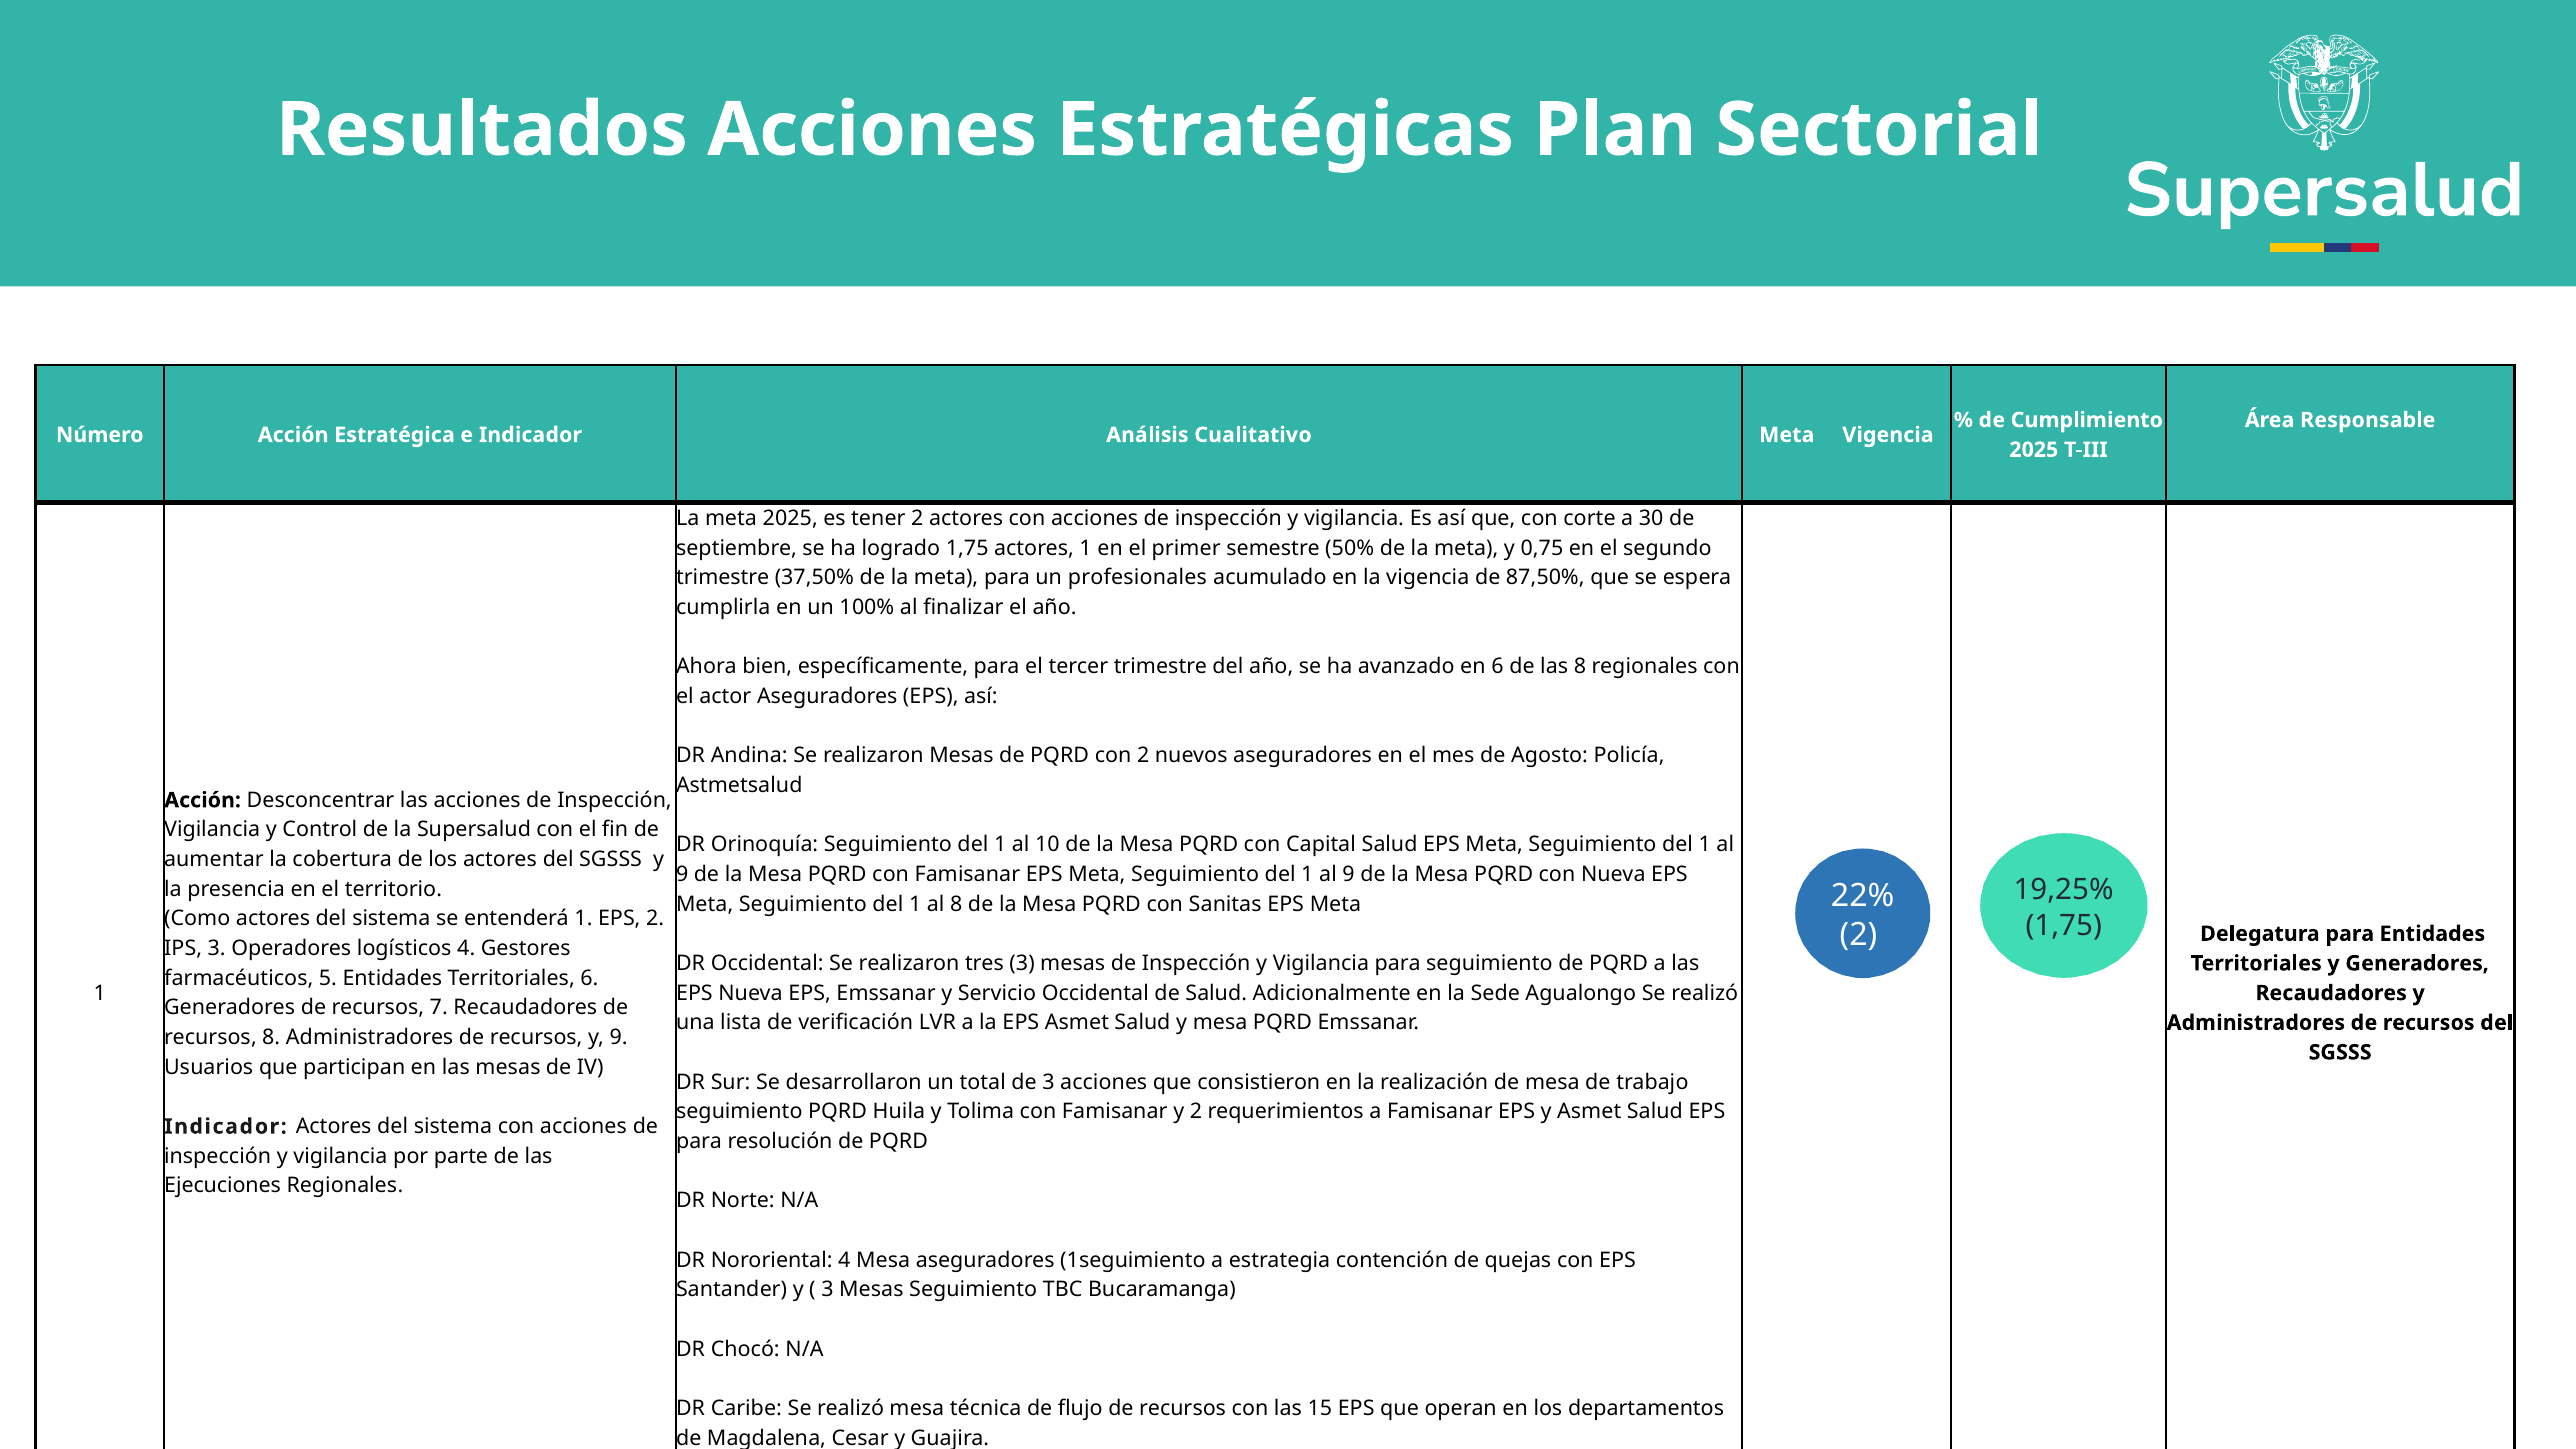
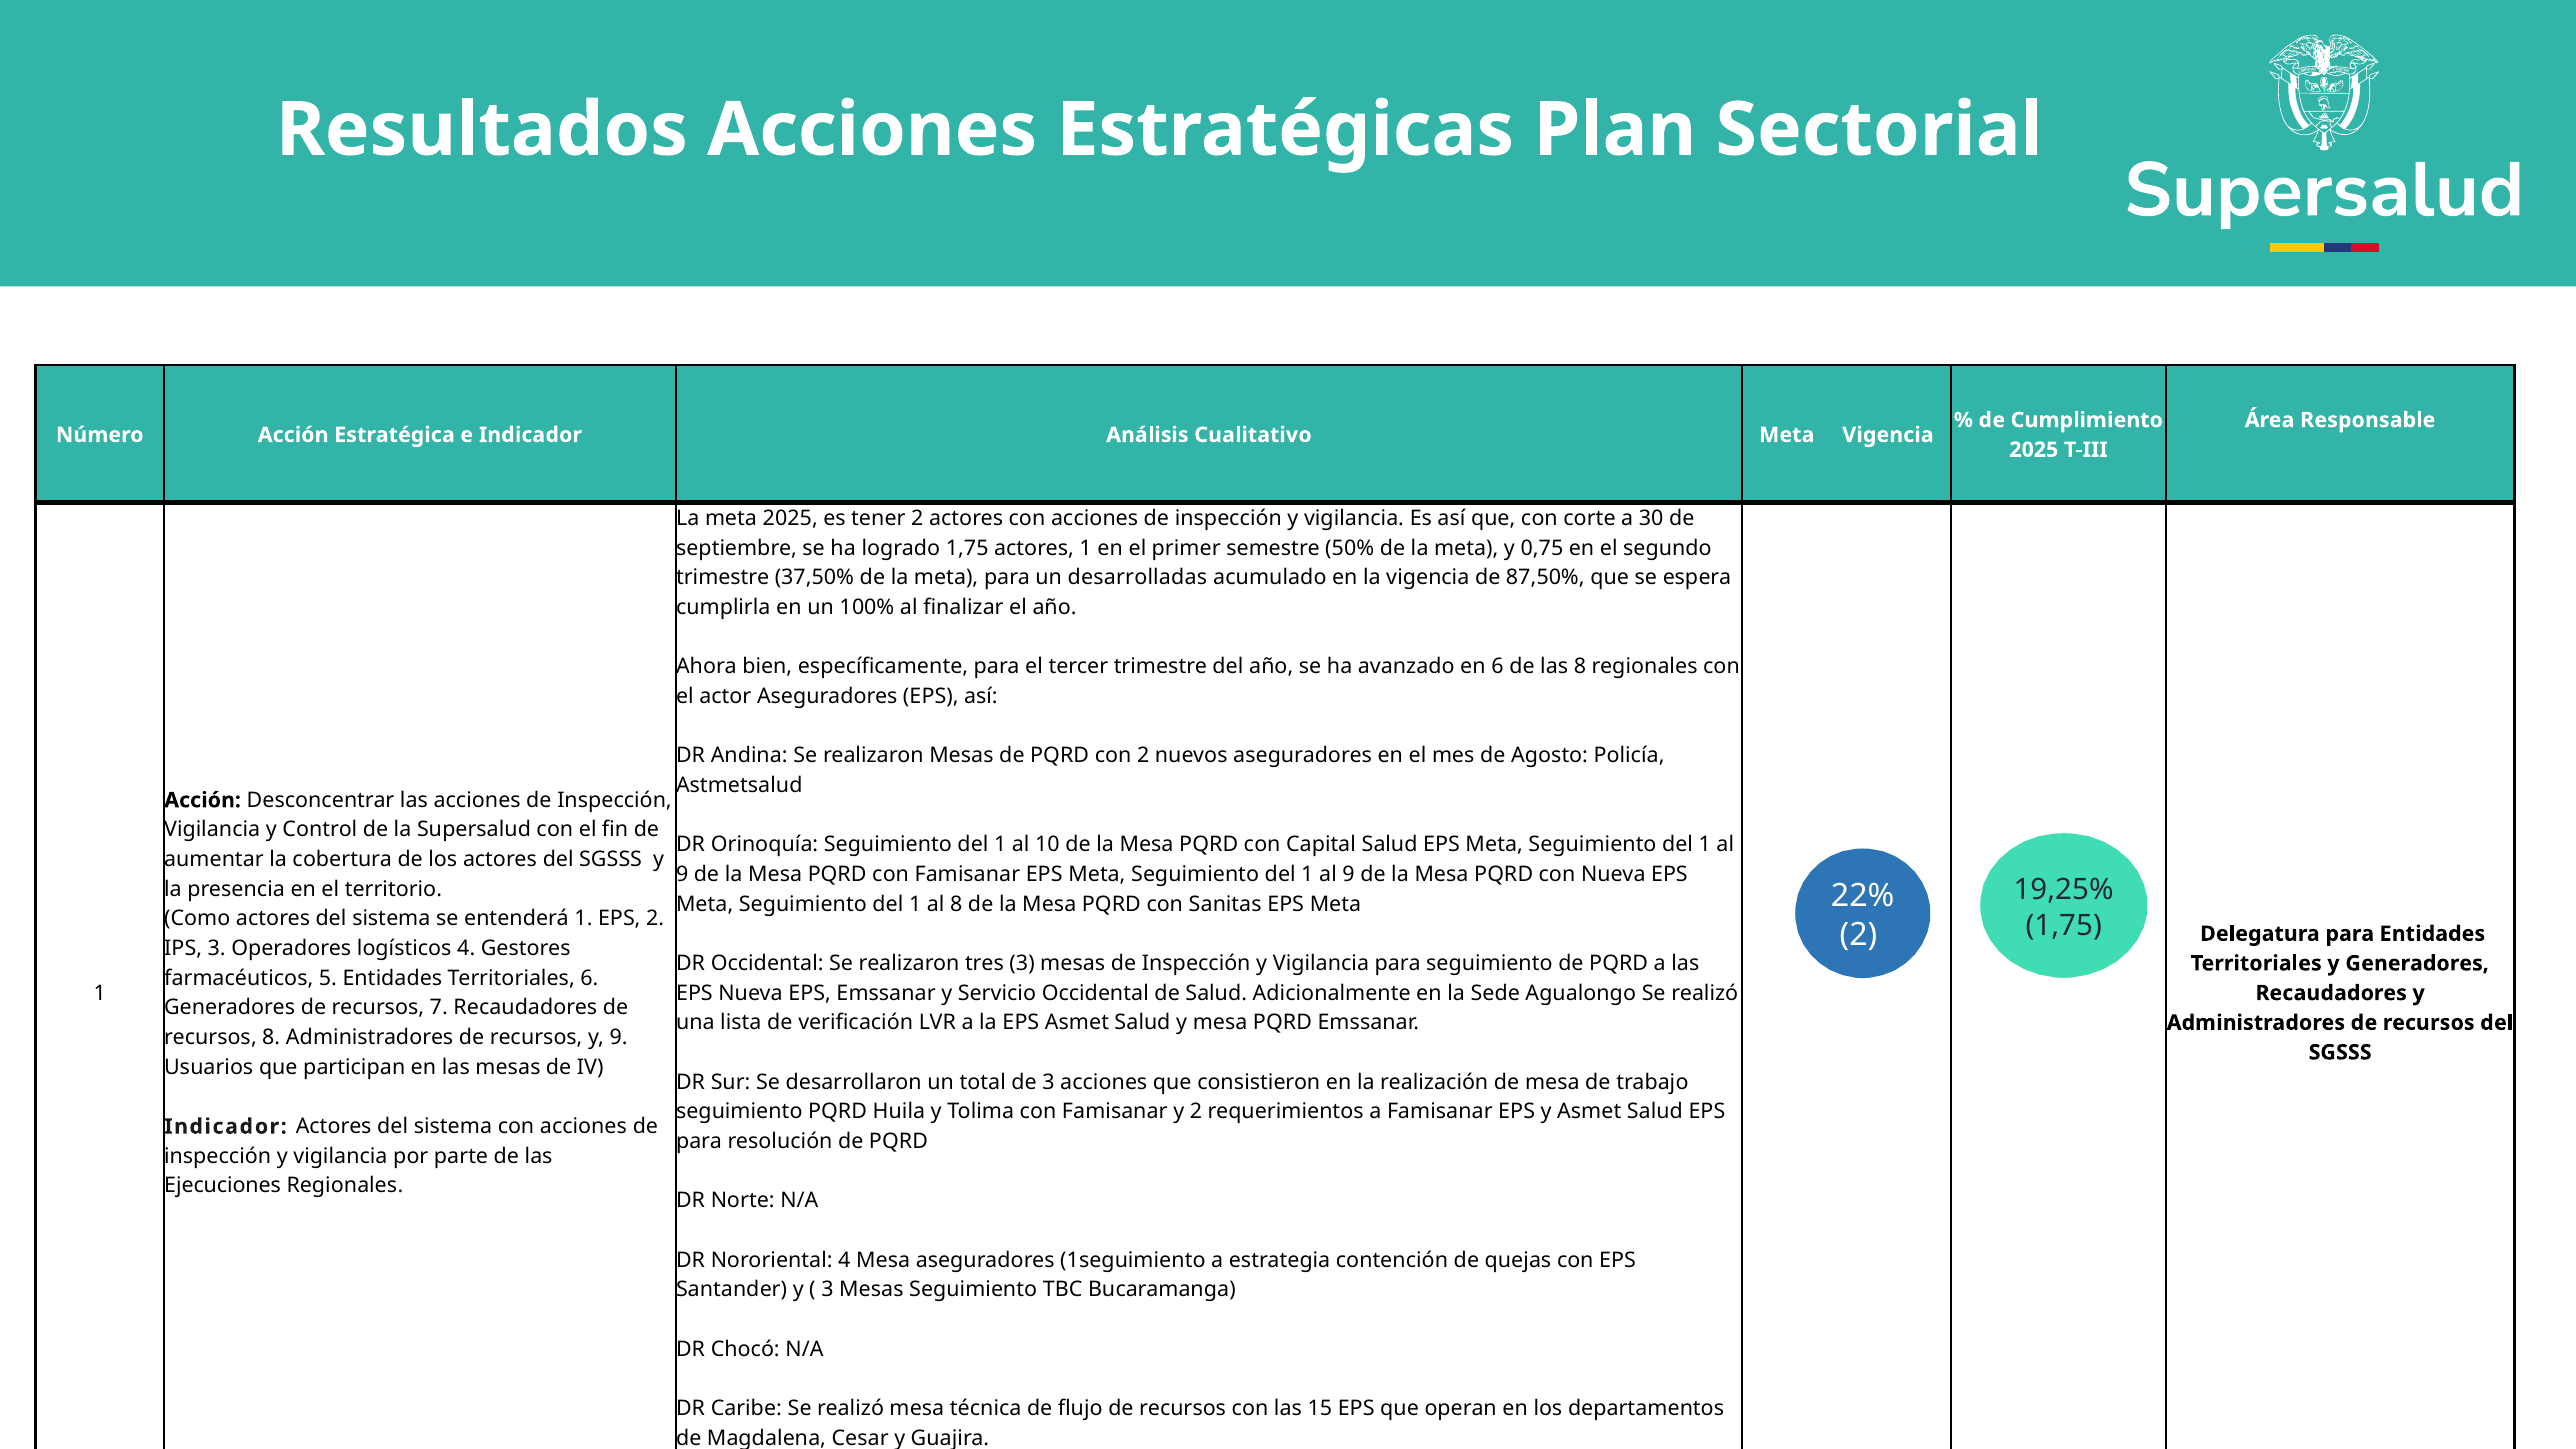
profesionales: profesionales -> desarrolladas
